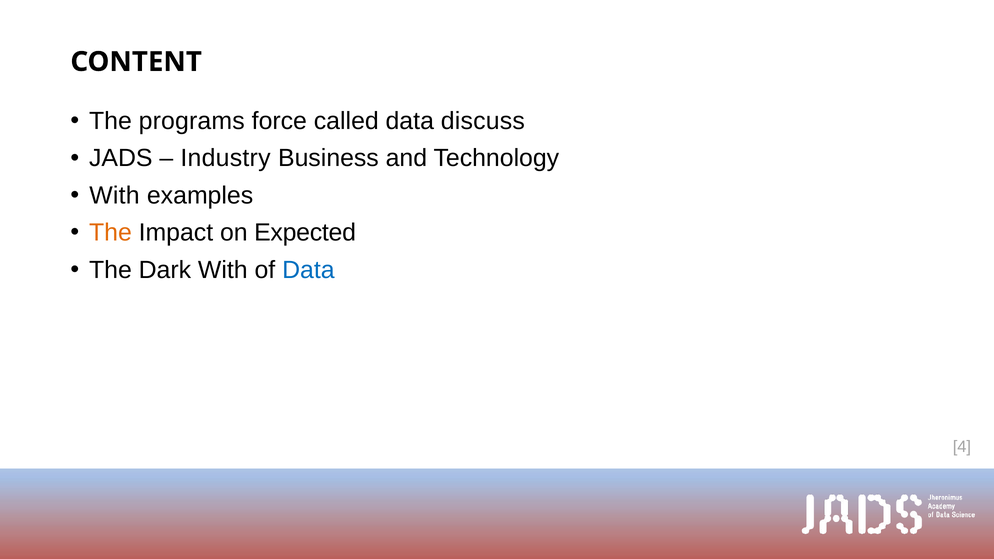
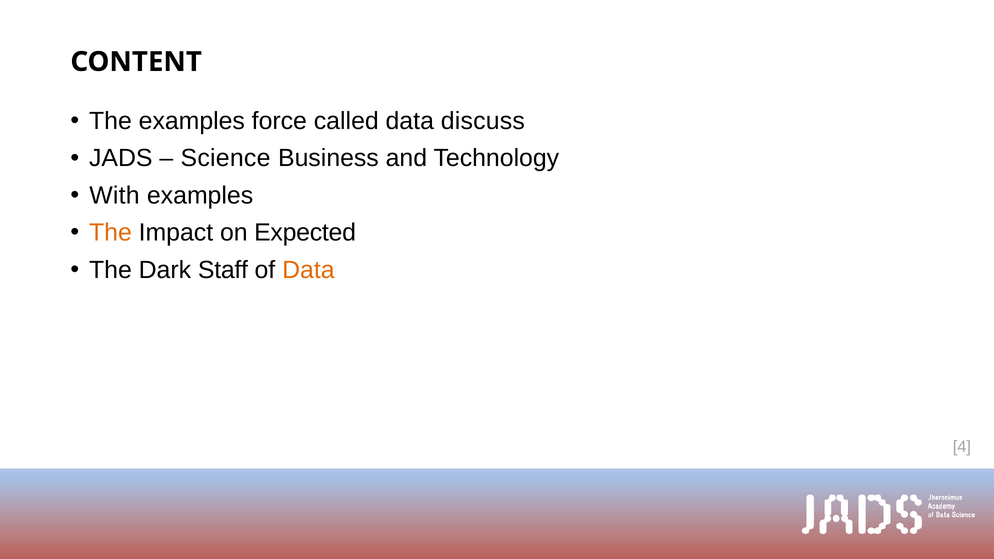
The programs: programs -> examples
Industry: Industry -> Science
Dark With: With -> Staff
Data at (308, 270) colour: blue -> orange
